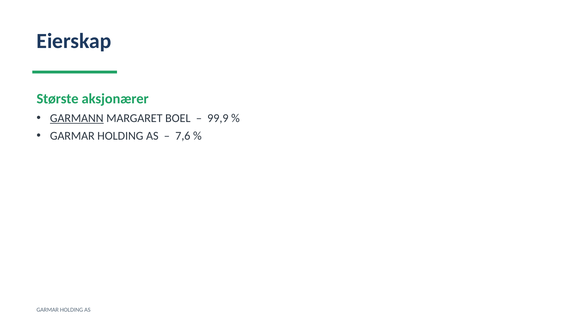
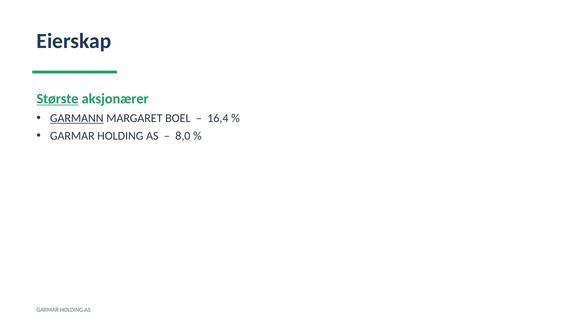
Største underline: none -> present
99,9: 99,9 -> 16,4
7,6: 7,6 -> 8,0
